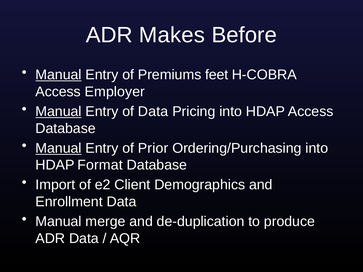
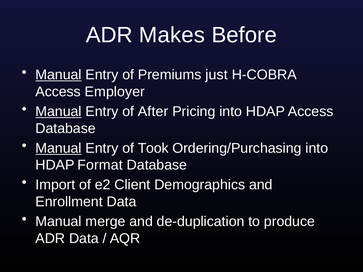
feet: feet -> just
of Data: Data -> After
Prior: Prior -> Took
